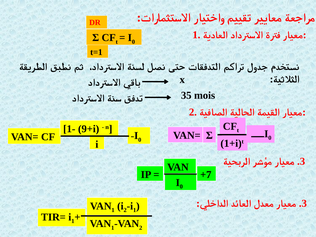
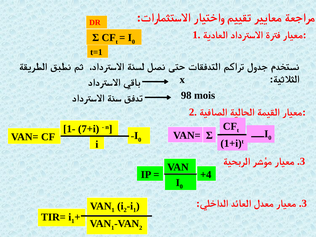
35: 35 -> 98
9+i: 9+i -> 7+i
+7: +7 -> +4
